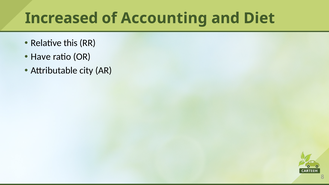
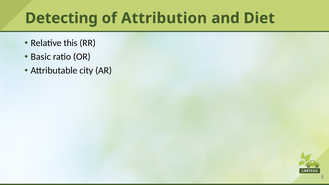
Increased: Increased -> Detecting
Accounting: Accounting -> Attribution
Have: Have -> Basic
